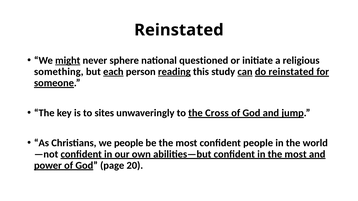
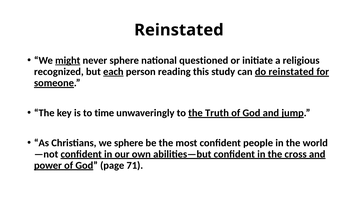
something: something -> recognized
reading underline: present -> none
can underline: present -> none
sites: sites -> time
Cross: Cross -> Truth
we people: people -> sphere
in the most: most -> cross
20: 20 -> 71
